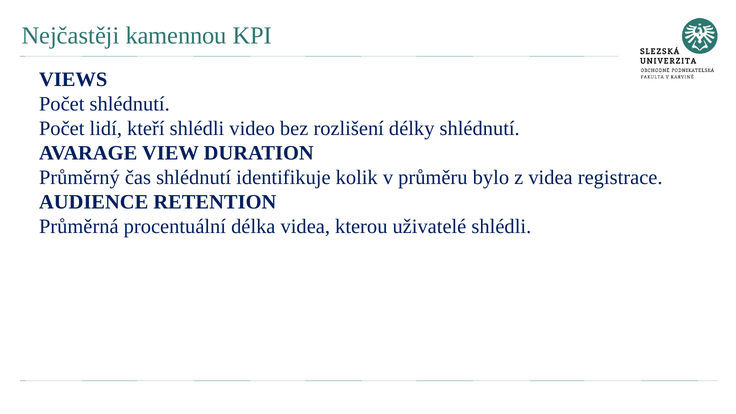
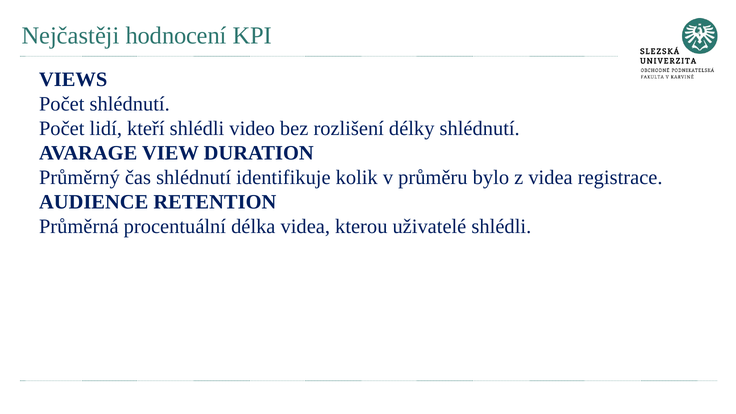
kamennou: kamennou -> hodnocení
